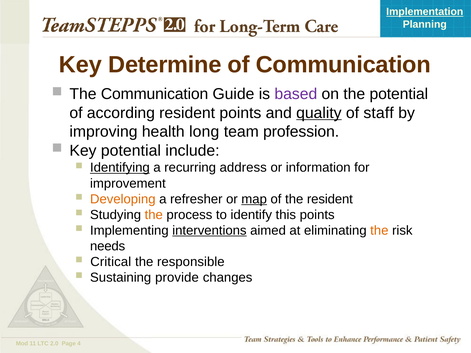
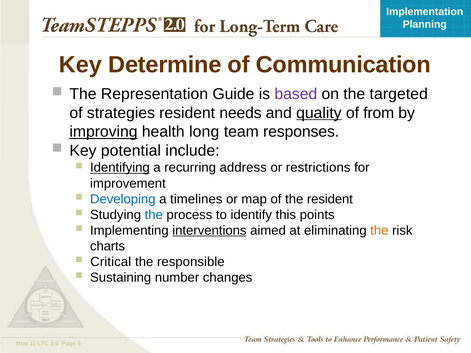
Implementation underline: present -> none
The Communication: Communication -> Representation
the potential: potential -> targeted
according: according -> strategies
resident points: points -> needs
staff: staff -> from
improving underline: none -> present
profession: profession -> responses
information: information -> restrictions
Developing colour: orange -> blue
refresher: refresher -> timelines
map underline: present -> none
the at (154, 215) colour: orange -> blue
needs: needs -> charts
provide: provide -> number
